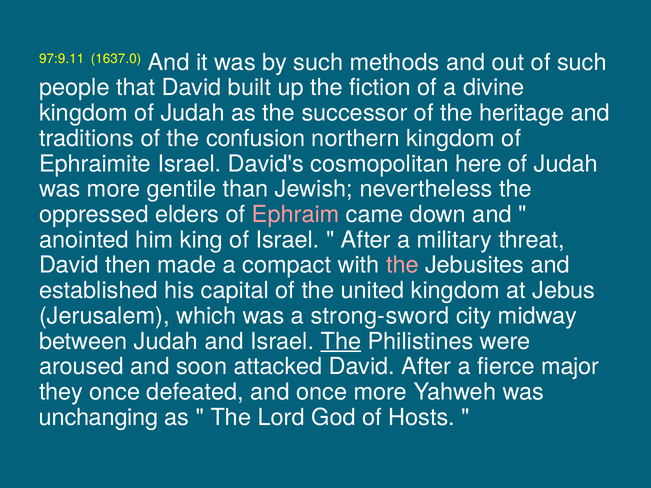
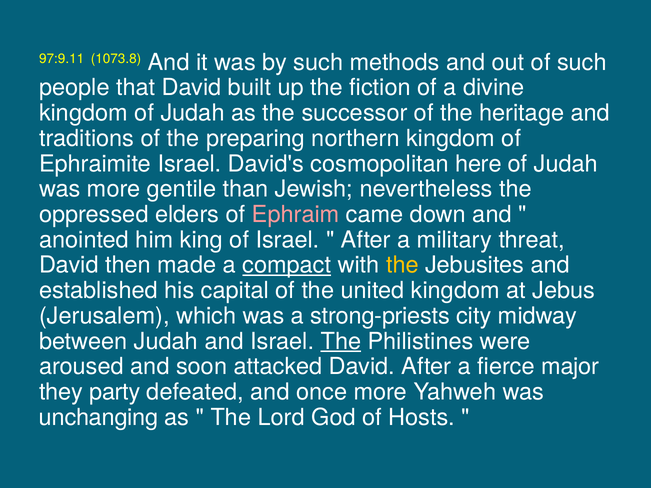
1637.0: 1637.0 -> 1073.8
confusion: confusion -> preparing
compact underline: none -> present
the at (402, 265) colour: pink -> yellow
strong-sword: strong-sword -> strong-priests
they once: once -> party
